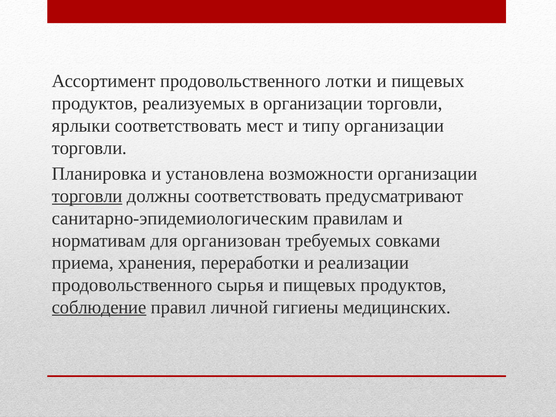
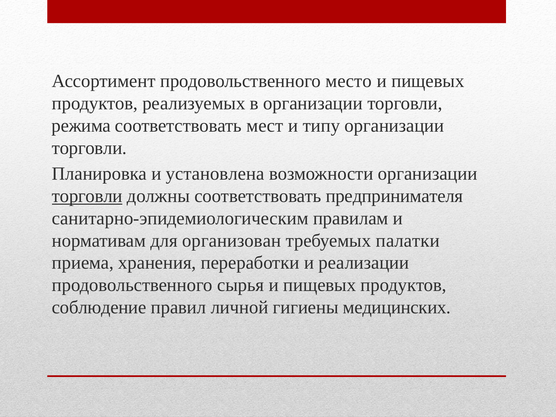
лотки: лотки -> место
ярлыки: ярлыки -> режима
предусматривают: предусматривают -> предпринимателя
совками: совками -> палатки
соблюдение underline: present -> none
